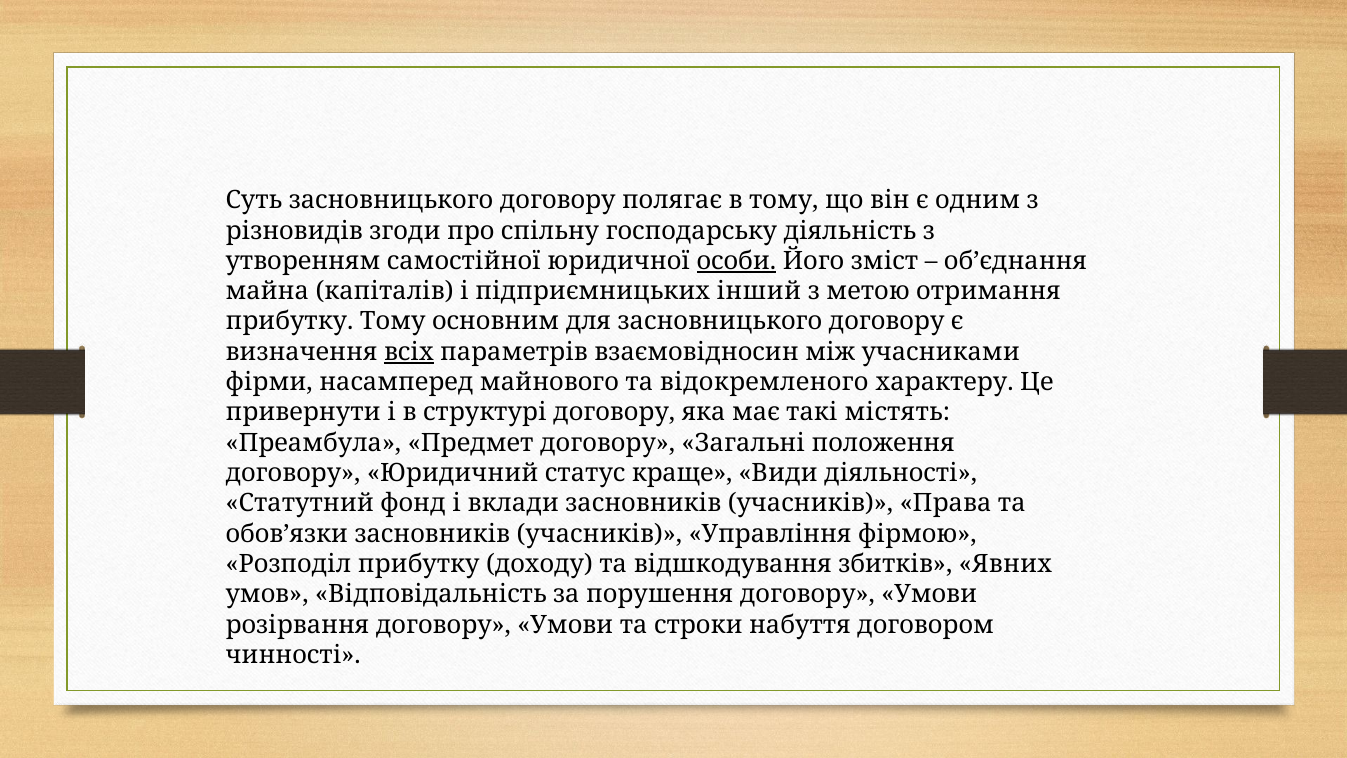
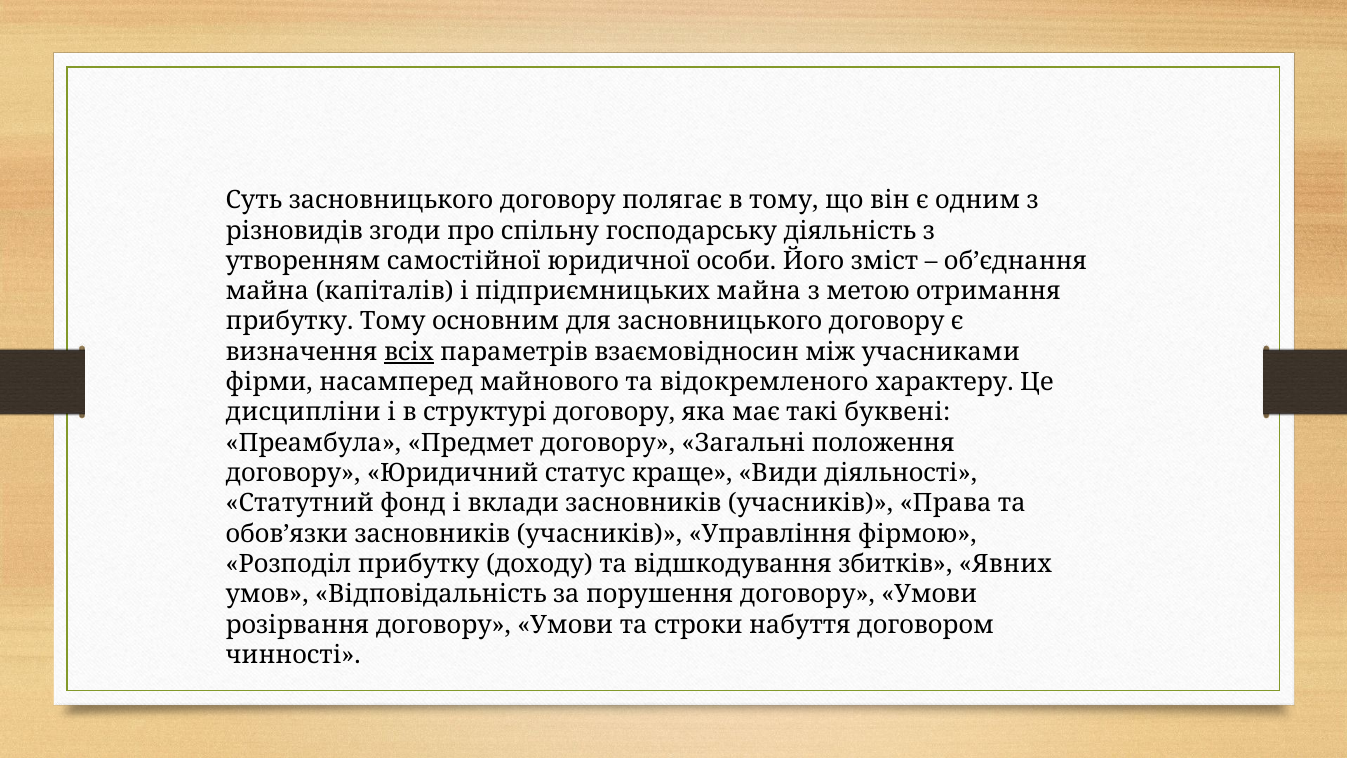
особи underline: present -> none
підприємницьких інший: інший -> майна
привернути: привернути -> дисципліни
містять: містять -> буквені
